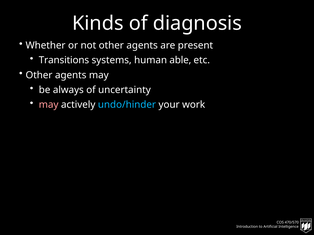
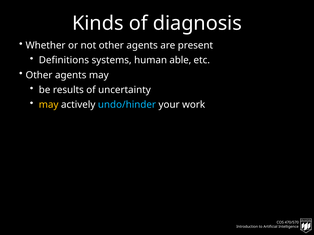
Transitions: Transitions -> Definitions
always: always -> results
may at (49, 105) colour: pink -> yellow
